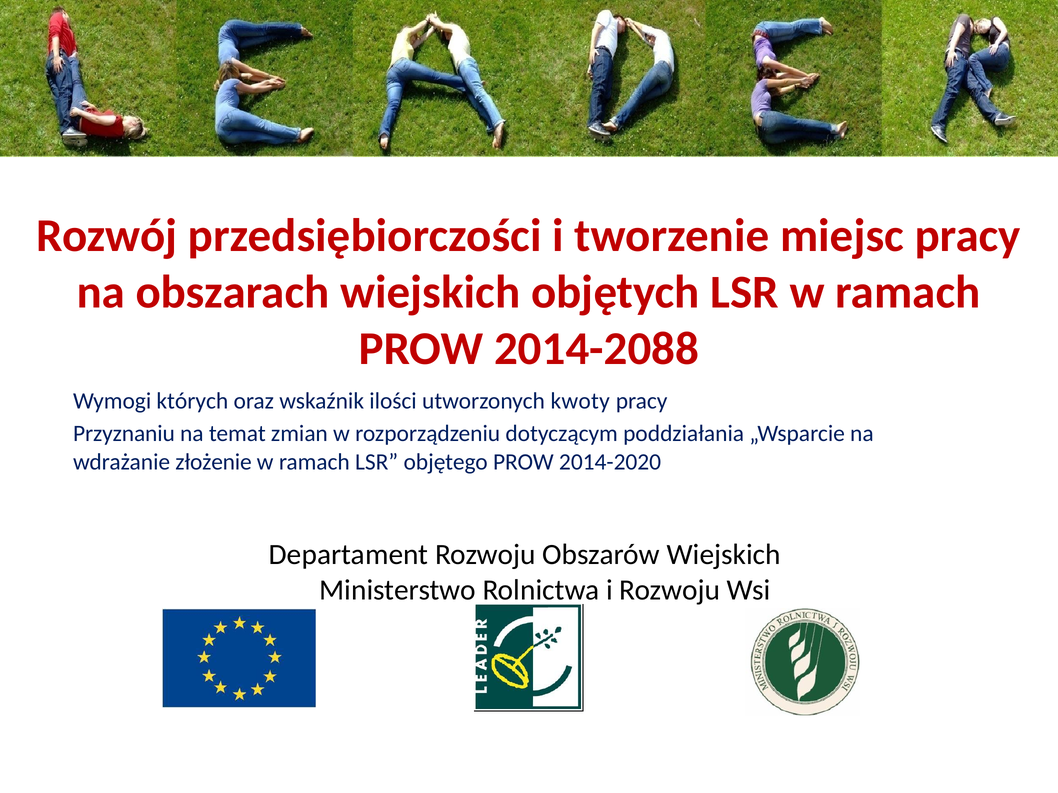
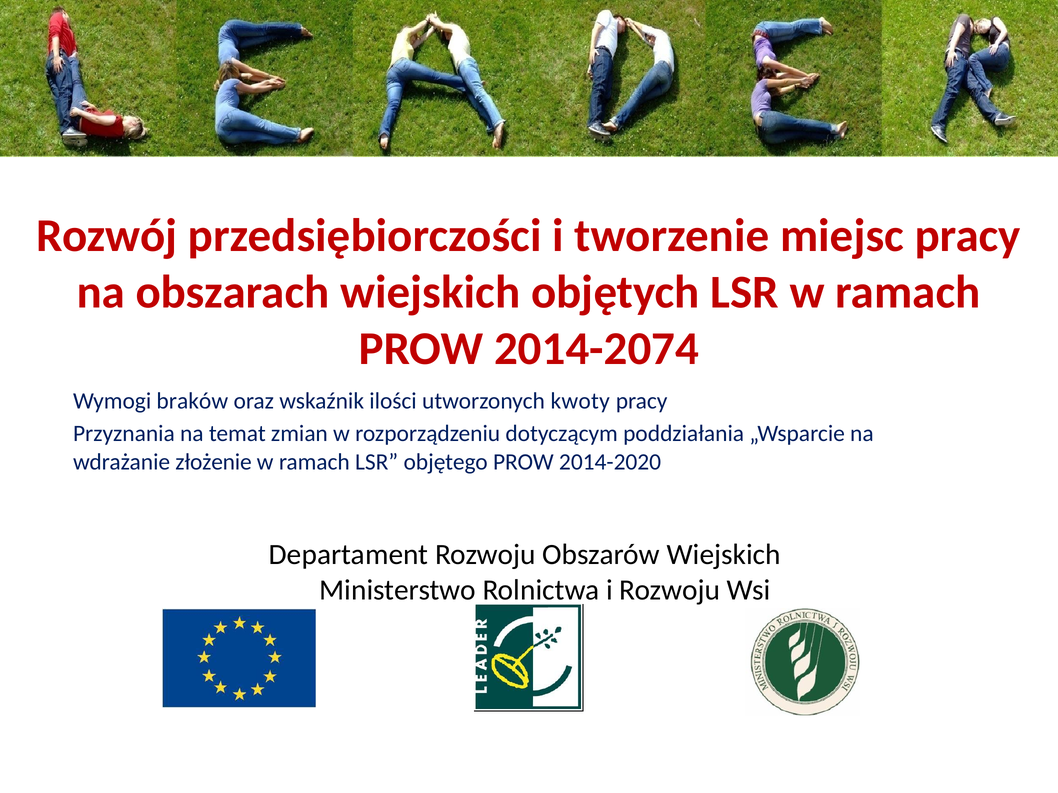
2014-2088: 2014-2088 -> 2014-2074
których: których -> braków
Przyznaniu: Przyznaniu -> Przyznania
